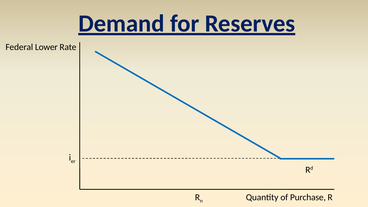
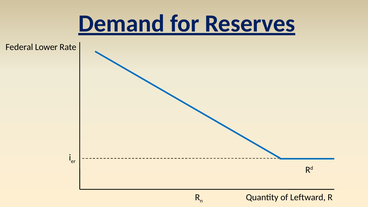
Purchase: Purchase -> Leftward
